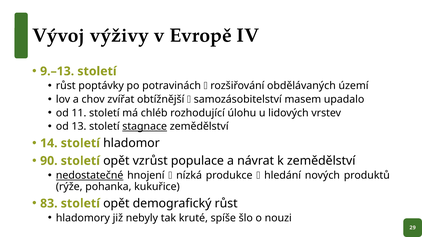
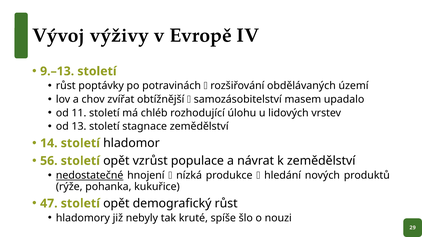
stagnace underline: present -> none
90: 90 -> 56
83: 83 -> 47
